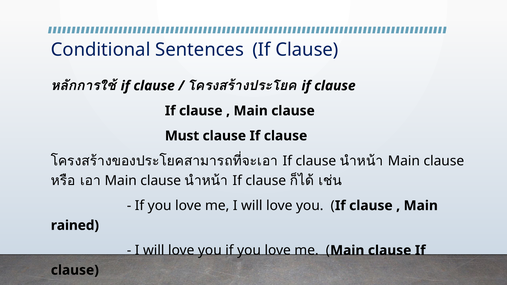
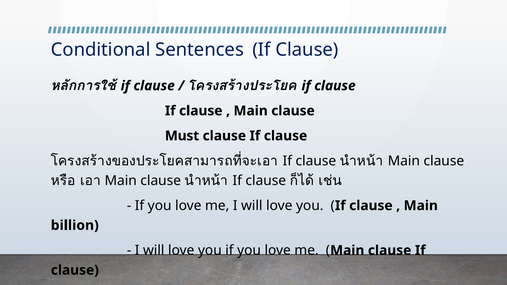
rained: rained -> billion
